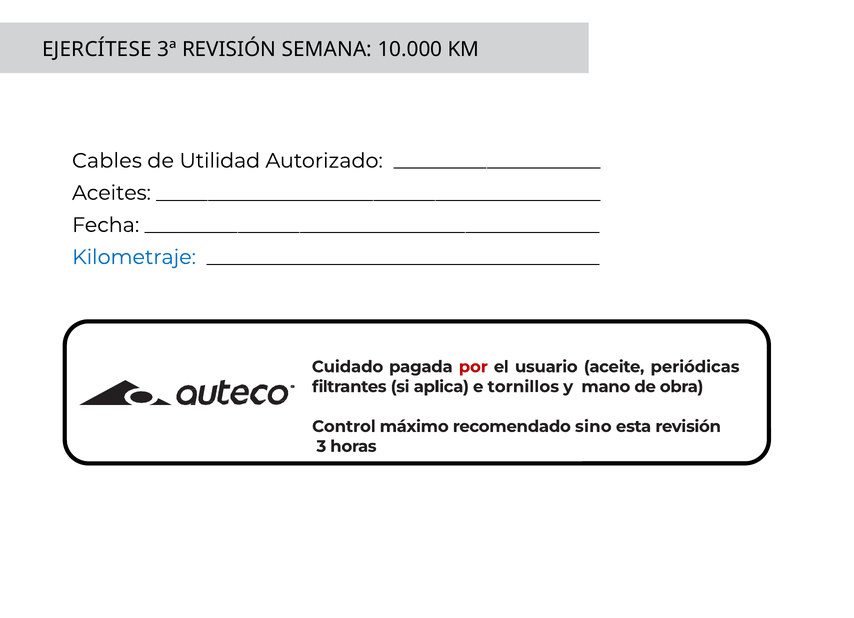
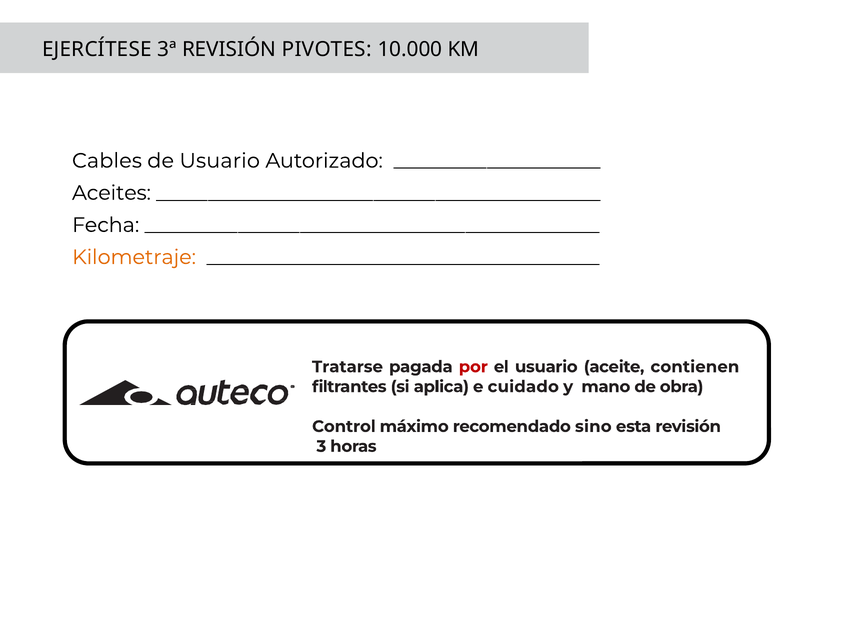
SEMANA: SEMANA -> PIVOTES
de Utilidad: Utilidad -> Usuario
Kilometraje colour: blue -> orange
Cuidado: Cuidado -> Tratarse
periódicas: periódicas -> contienen
tornillos: tornillos -> cuidado
